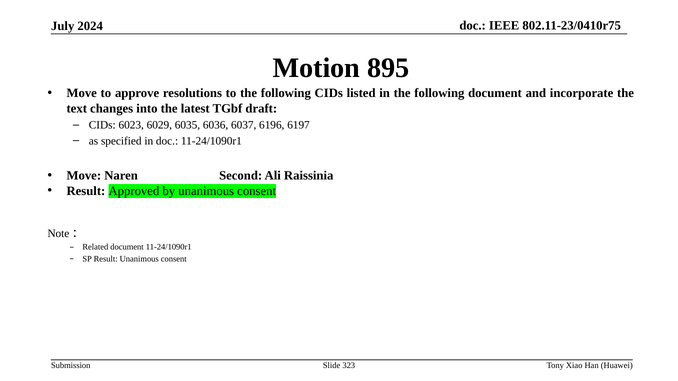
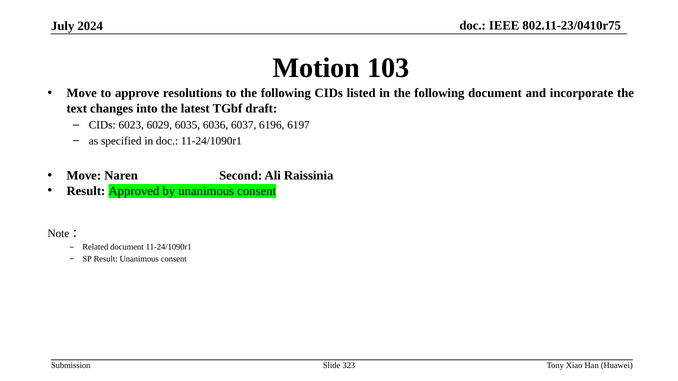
895: 895 -> 103
